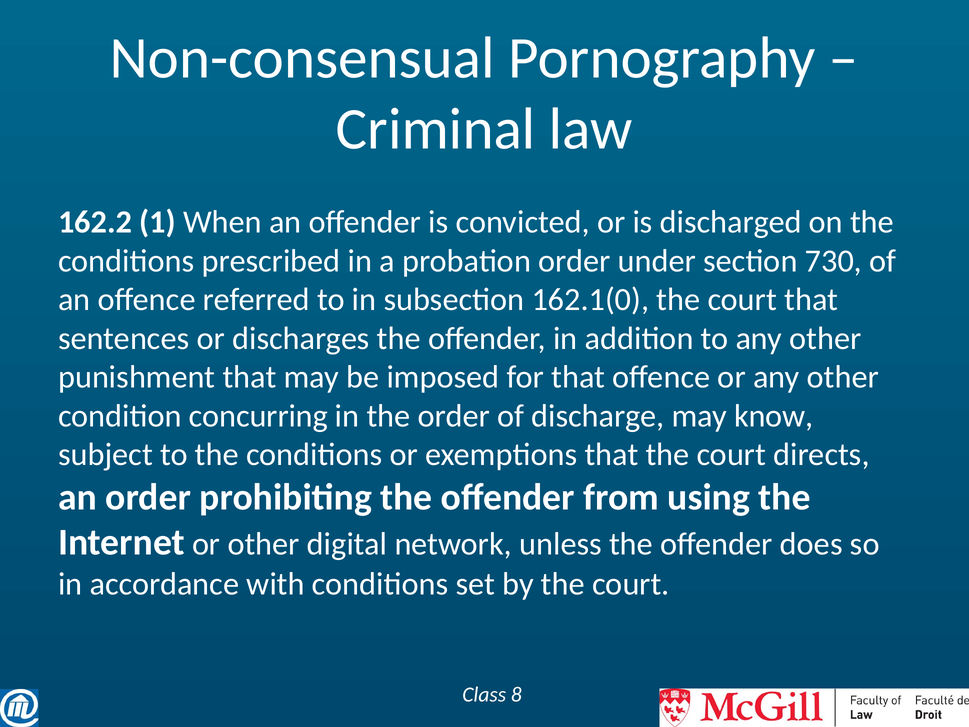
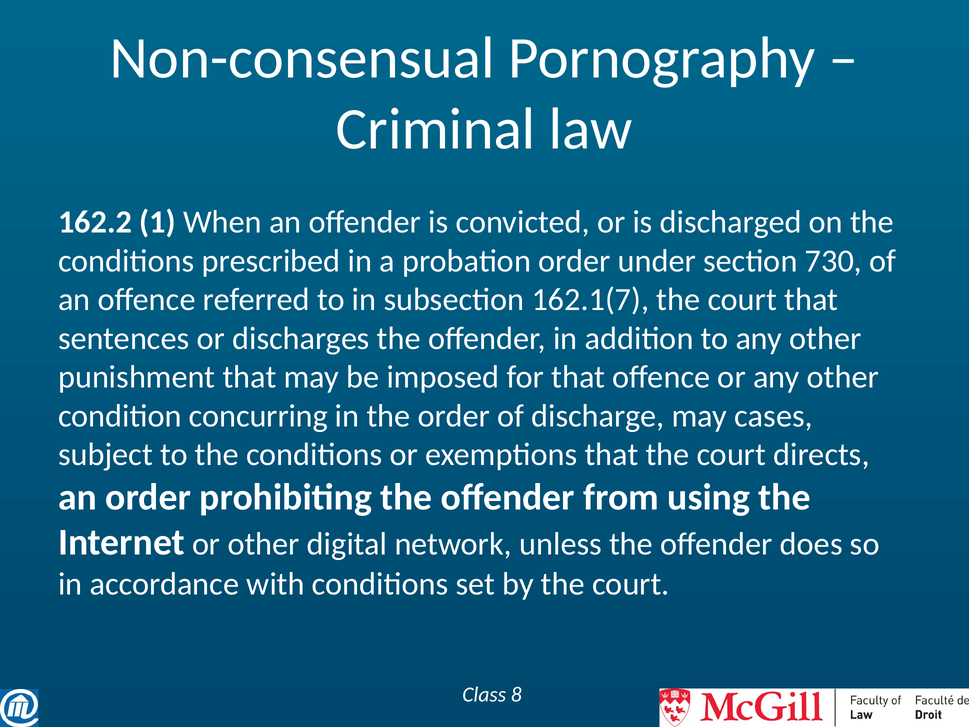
162.1(0: 162.1(0 -> 162.1(7
know: know -> cases
